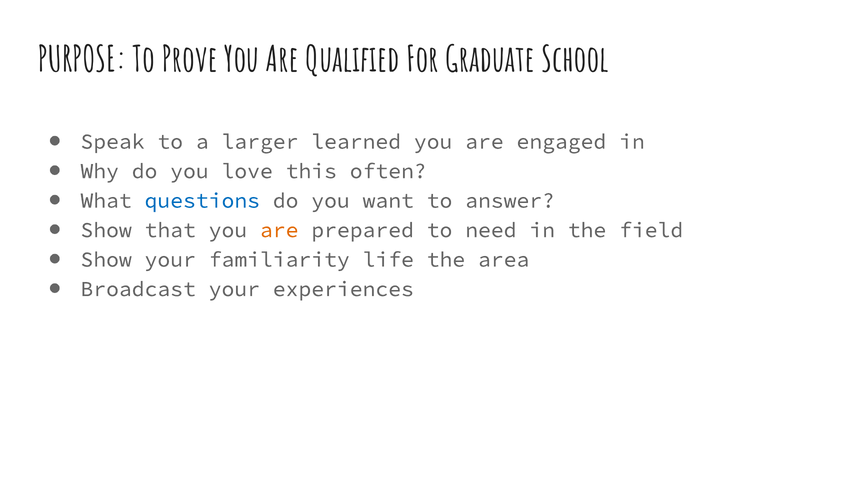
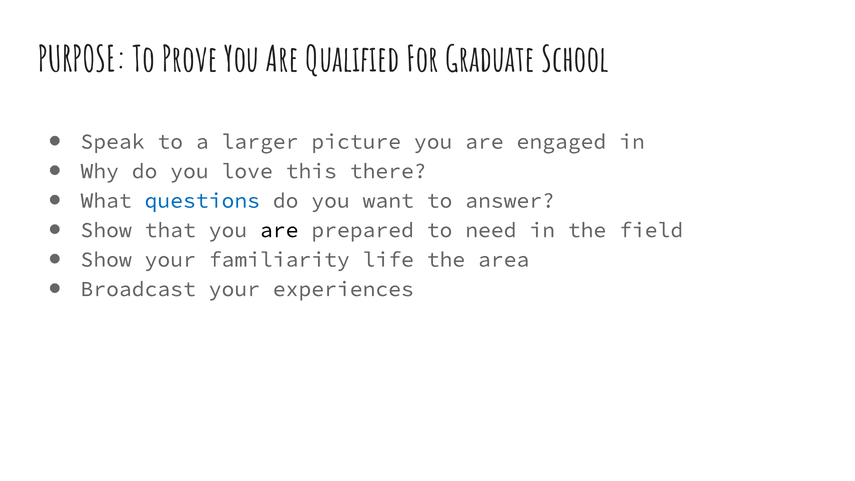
learned: learned -> picture
often: often -> there
are at (279, 230) colour: orange -> black
